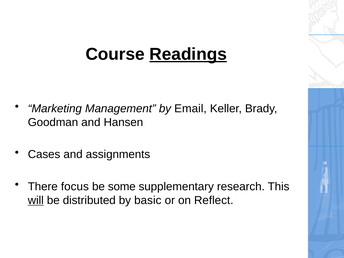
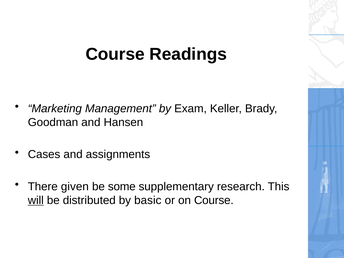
Readings underline: present -> none
Email: Email -> Exam
focus: focus -> given
on Reflect: Reflect -> Course
